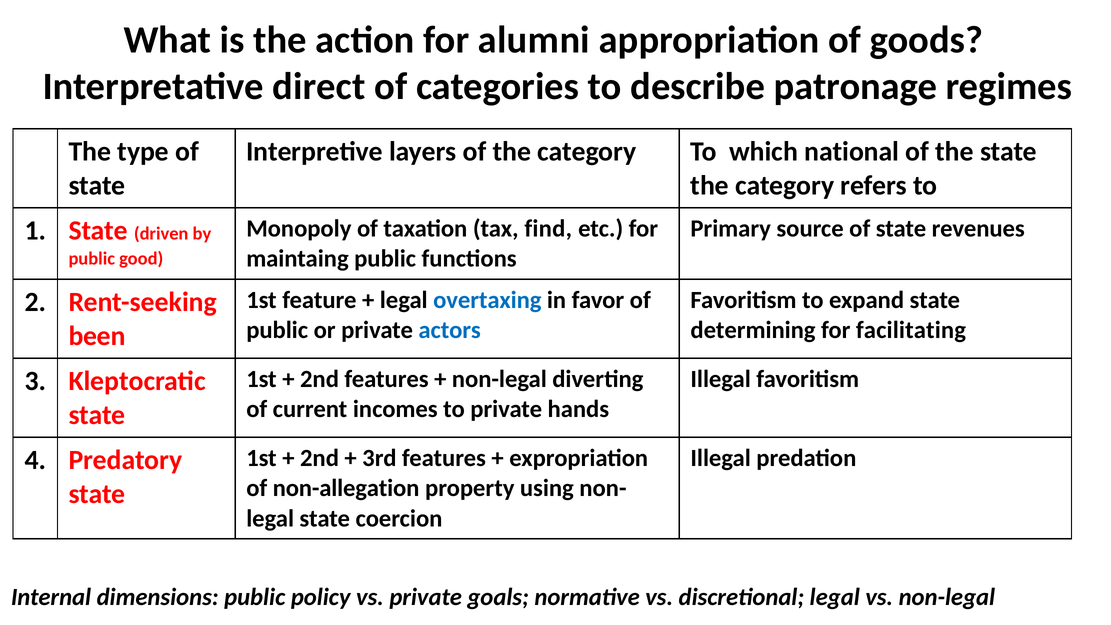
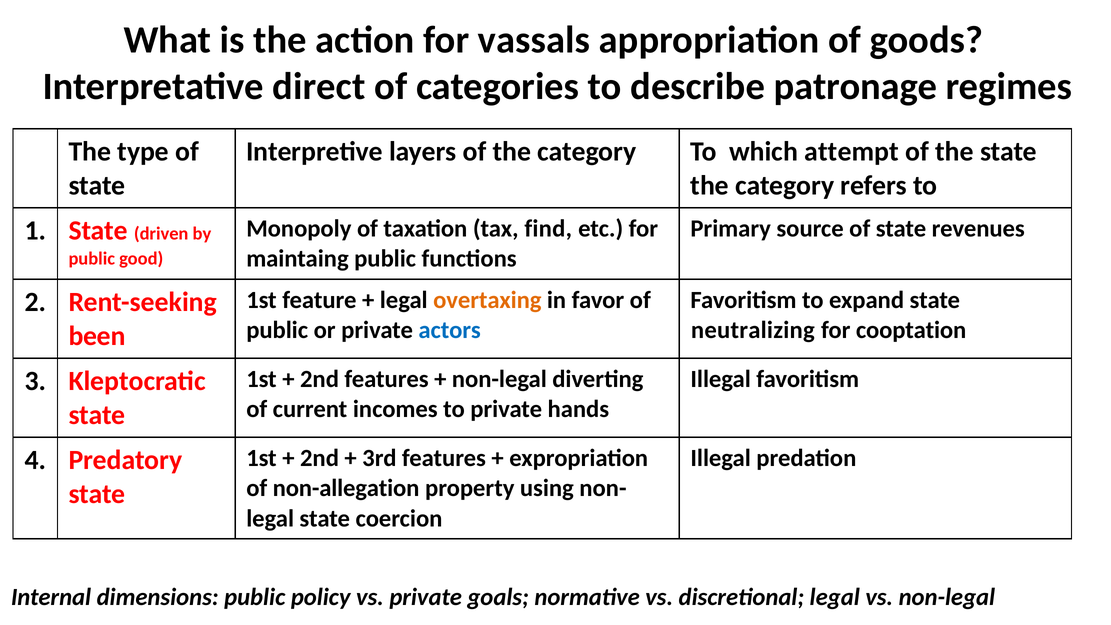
alumni: alumni -> vassals
national: national -> attempt
overtaxing colour: blue -> orange
determining: determining -> neutralizing
facilitating: facilitating -> cooptation
